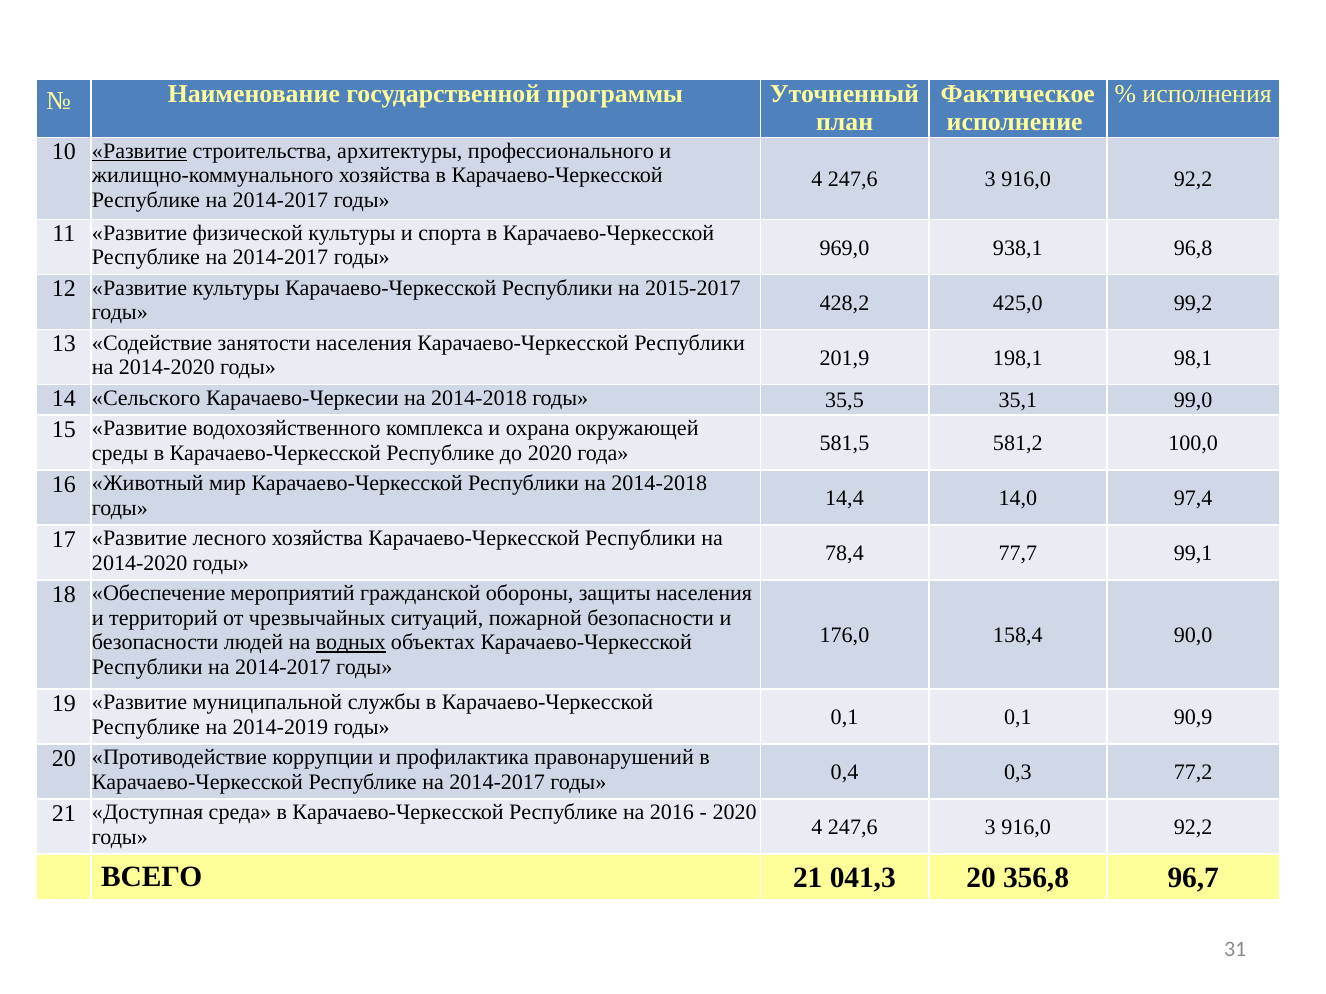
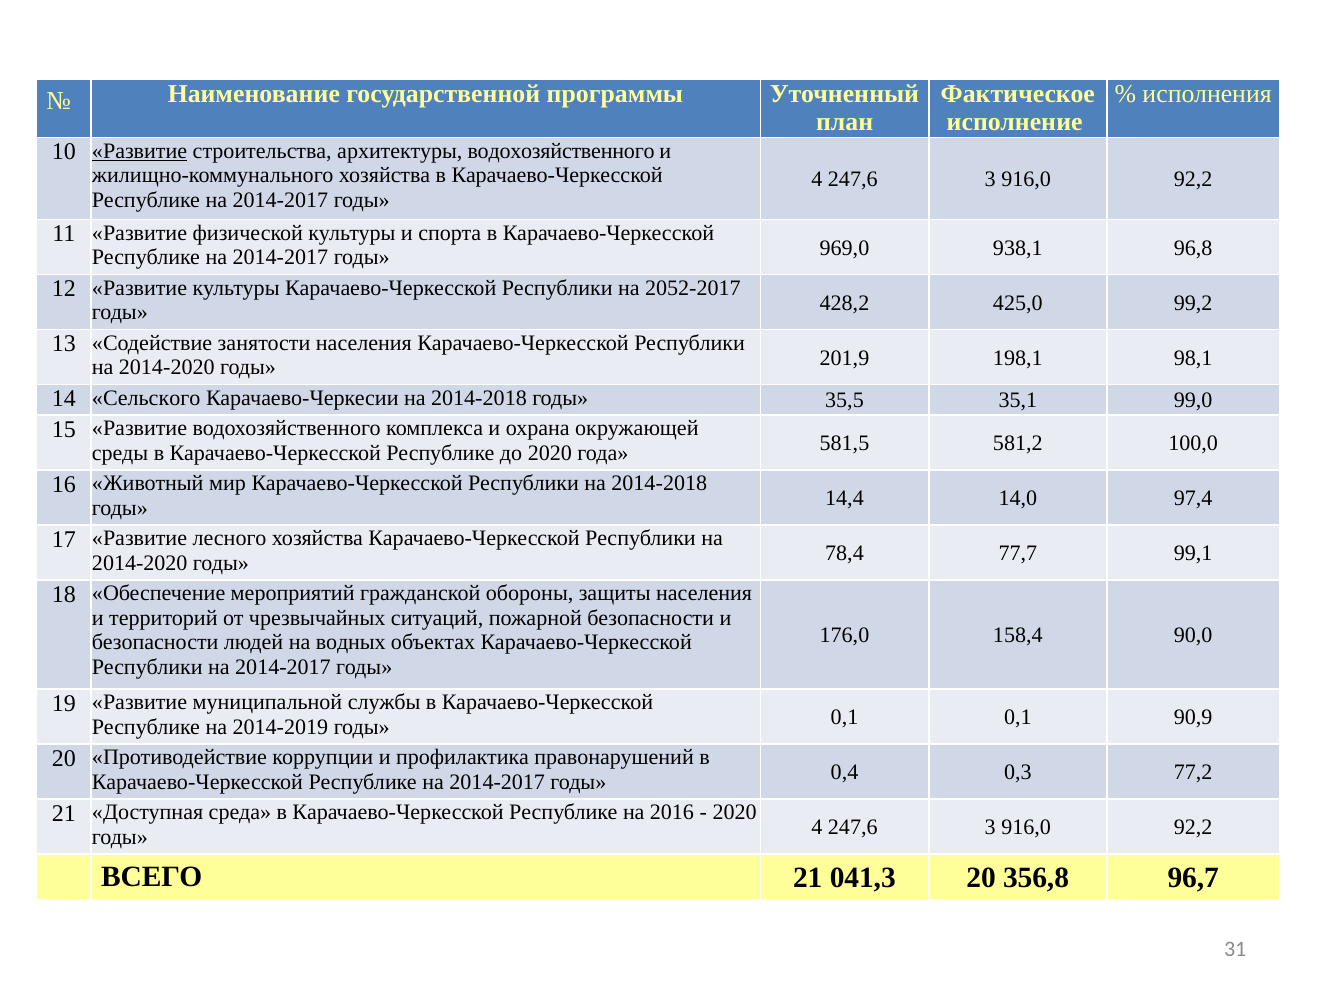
архитектуры профессионального: профессионального -> водохозяйственного
2015-2017: 2015-2017 -> 2052-2017
водных underline: present -> none
